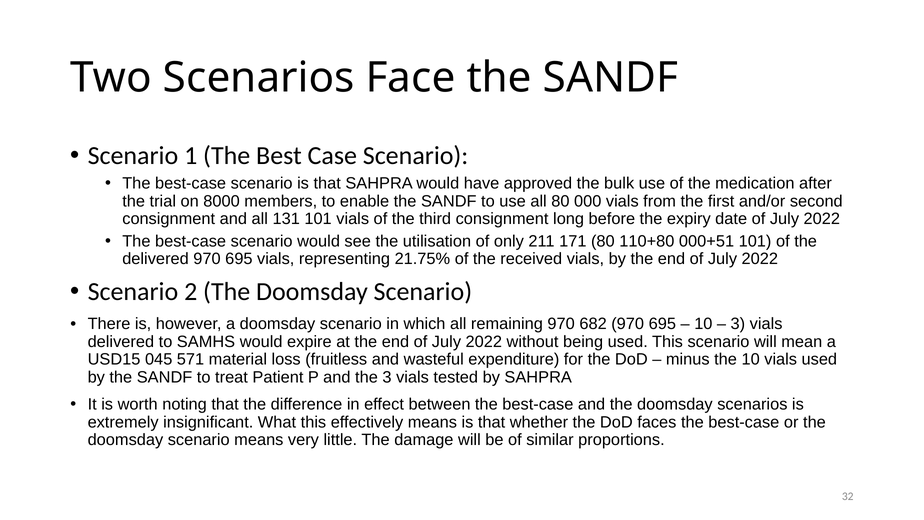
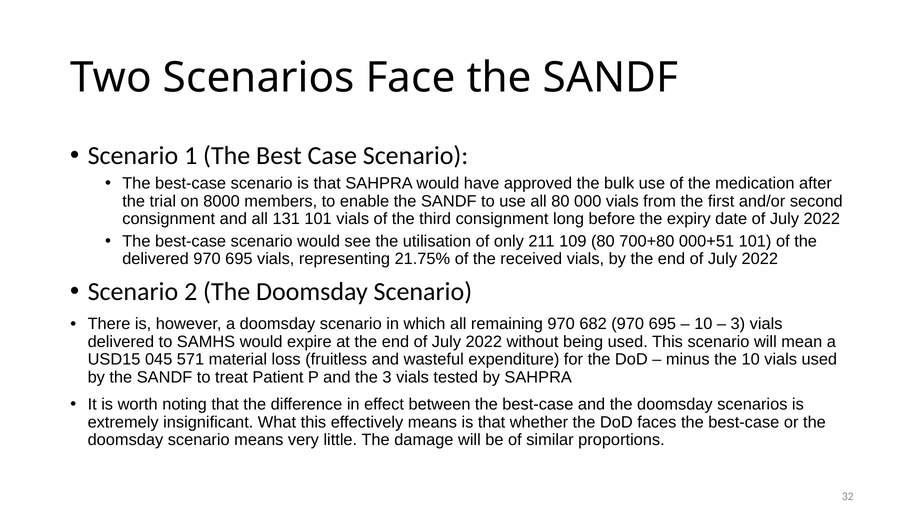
171: 171 -> 109
110+80: 110+80 -> 700+80
